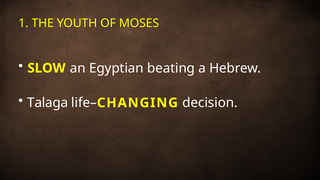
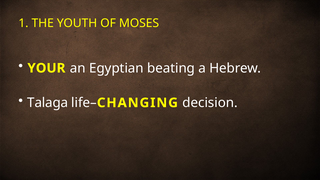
SLOW: SLOW -> YOUR
